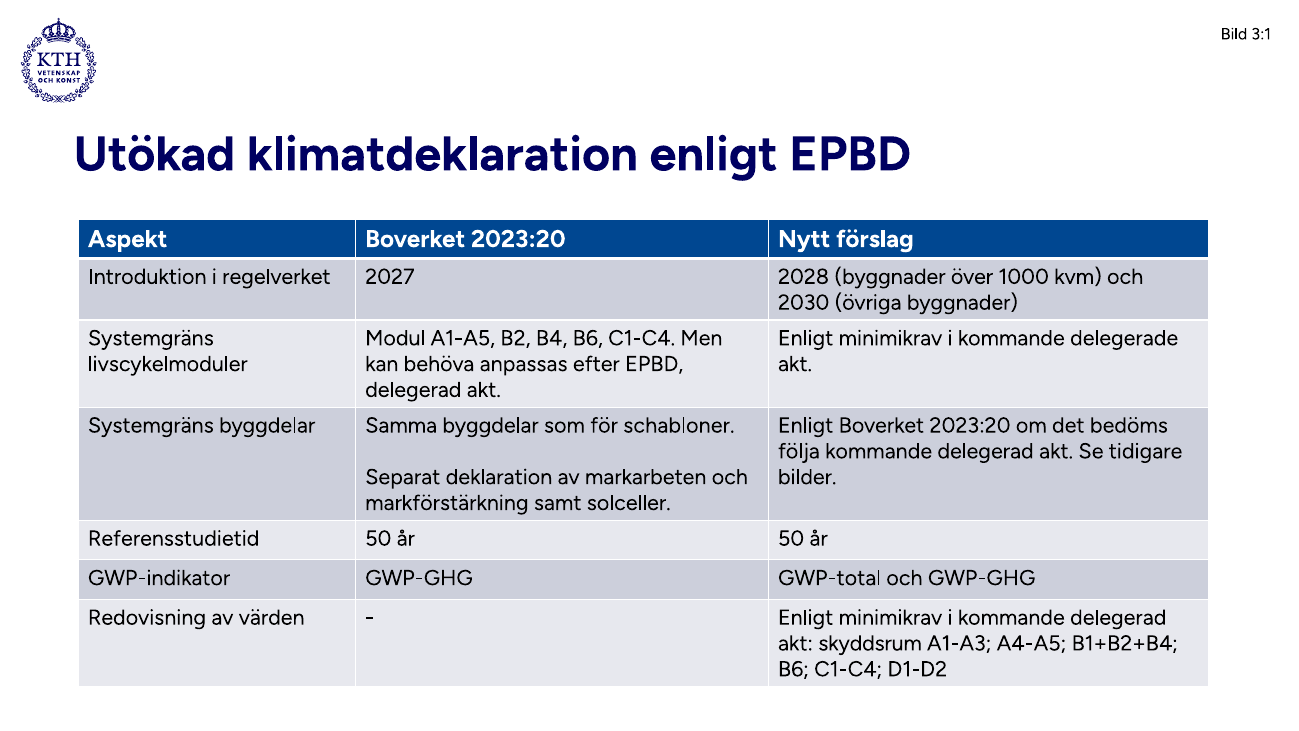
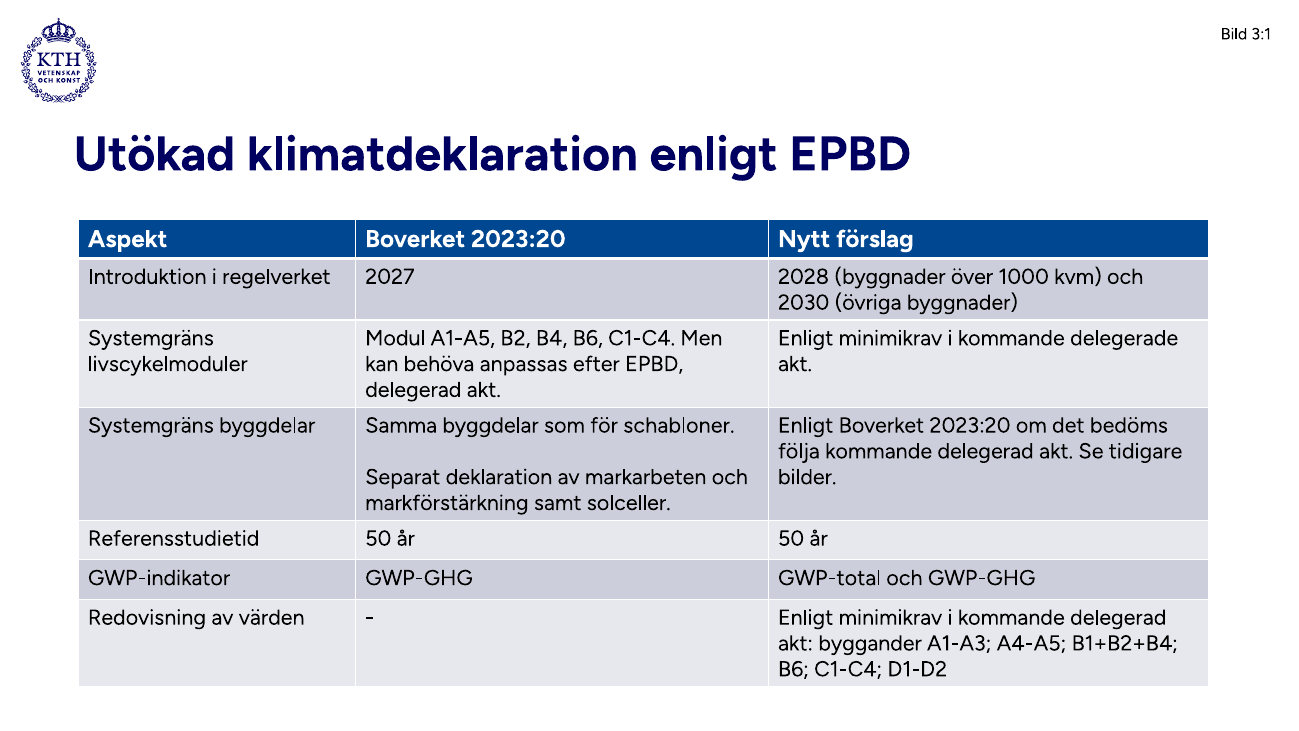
skyddsrum: skyddsrum -> byggander
